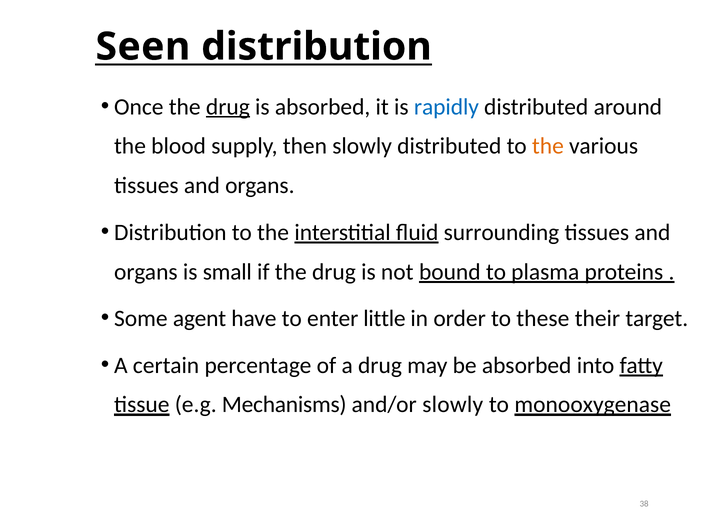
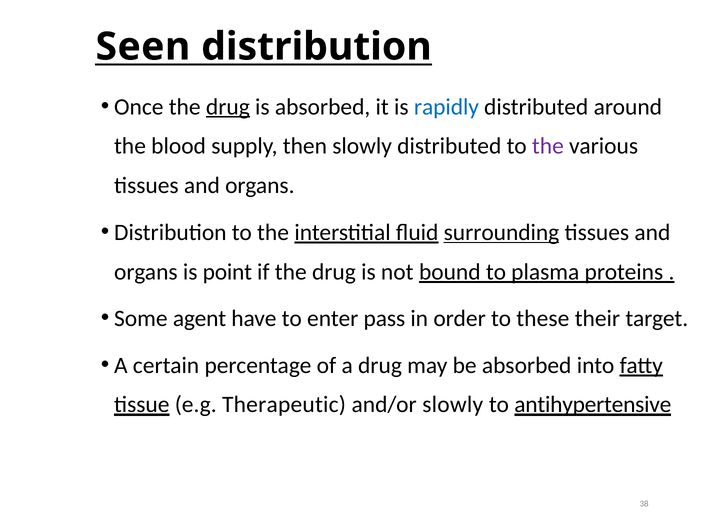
the at (548, 146) colour: orange -> purple
surrounding underline: none -> present
small: small -> point
little: little -> pass
Mechanisms: Mechanisms -> Therapeutic
monooxygenase: monooxygenase -> antihypertensive
